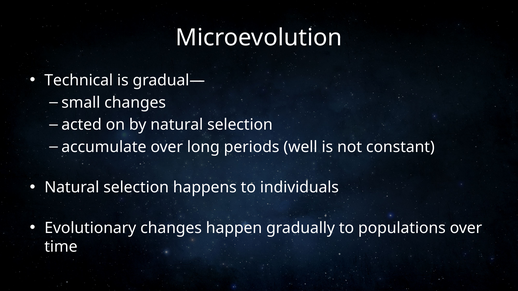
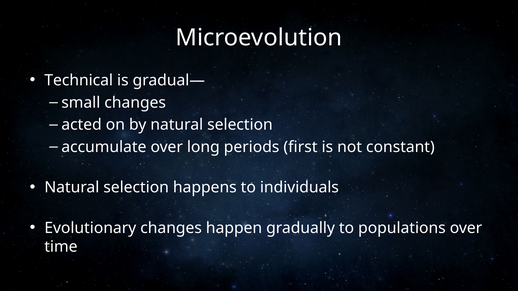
well: well -> first
